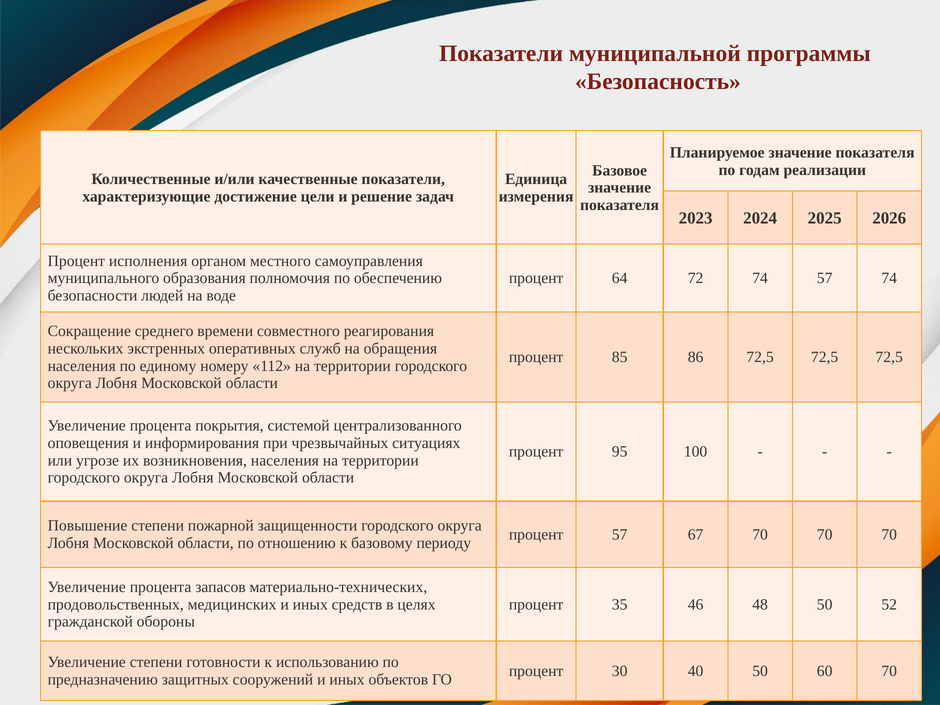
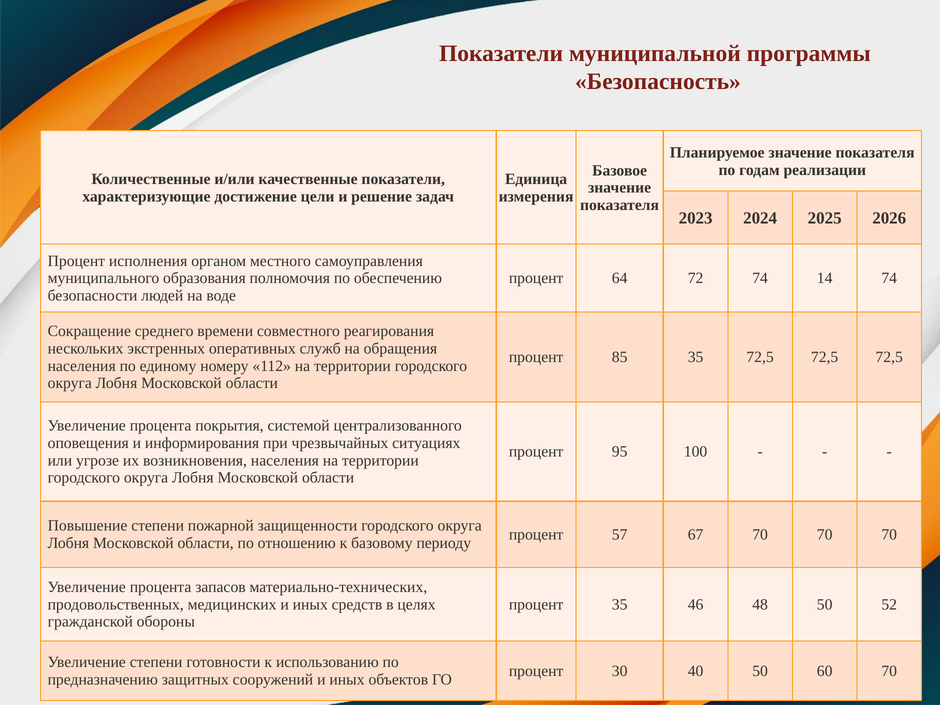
74 57: 57 -> 14
85 86: 86 -> 35
